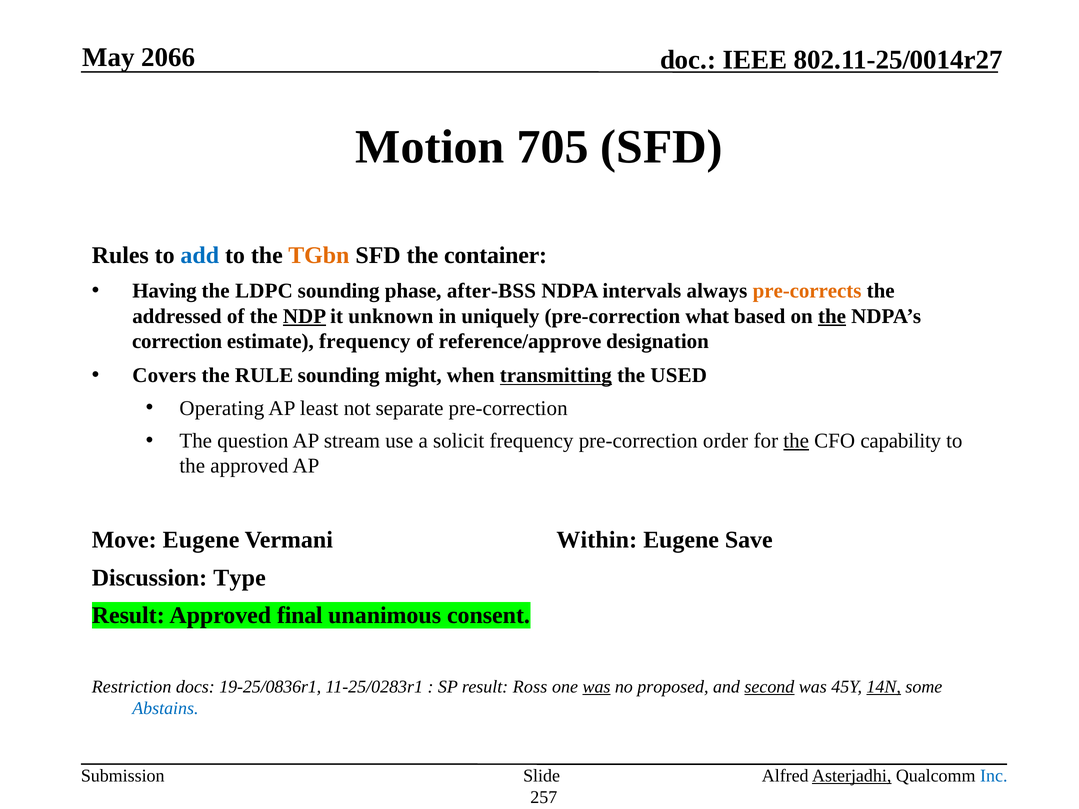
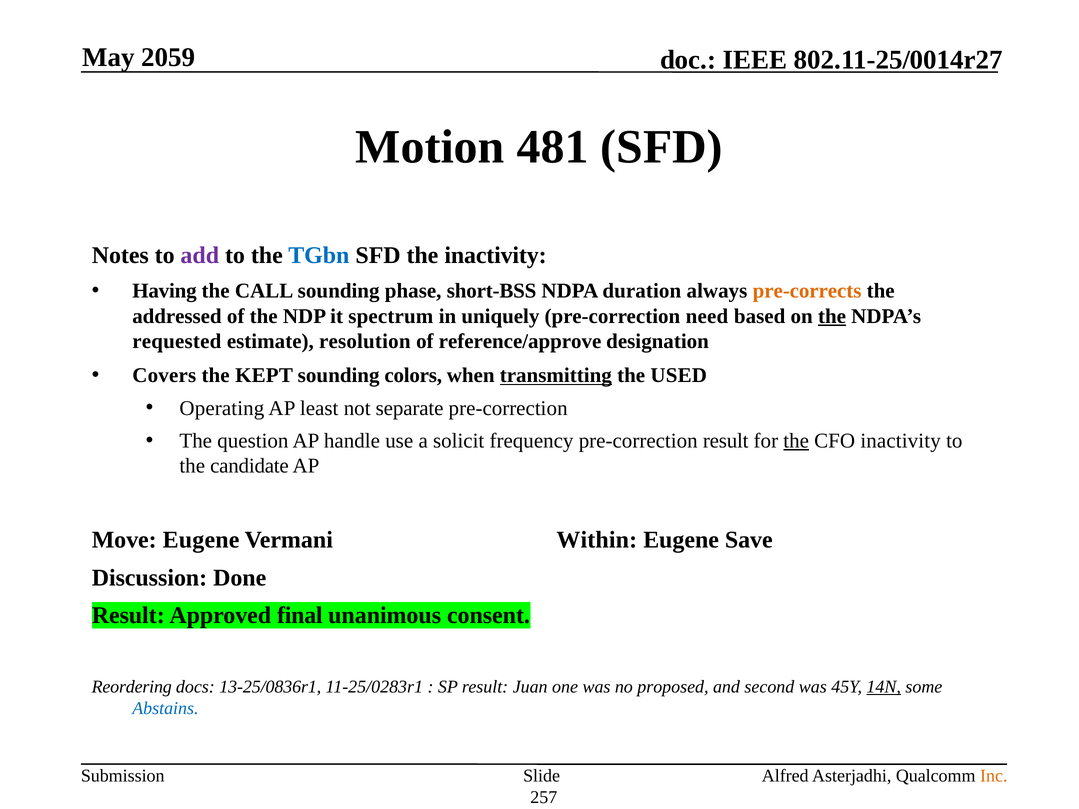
2066: 2066 -> 2059
705: 705 -> 481
Rules: Rules -> Notes
add colour: blue -> purple
TGbn colour: orange -> blue
the container: container -> inactivity
LDPC: LDPC -> CALL
after-BSS: after-BSS -> short-BSS
intervals: intervals -> duration
NDP underline: present -> none
unknown: unknown -> spectrum
what: what -> need
correction: correction -> requested
estimate frequency: frequency -> resolution
RULE: RULE -> KEPT
might: might -> colors
stream: stream -> handle
pre-correction order: order -> result
CFO capability: capability -> inactivity
the approved: approved -> candidate
Type: Type -> Done
Restriction: Restriction -> Reordering
19-25/0836r1: 19-25/0836r1 -> 13-25/0836r1
Ross: Ross -> Juan
was at (597, 687) underline: present -> none
second underline: present -> none
Asterjadhi underline: present -> none
Inc colour: blue -> orange
